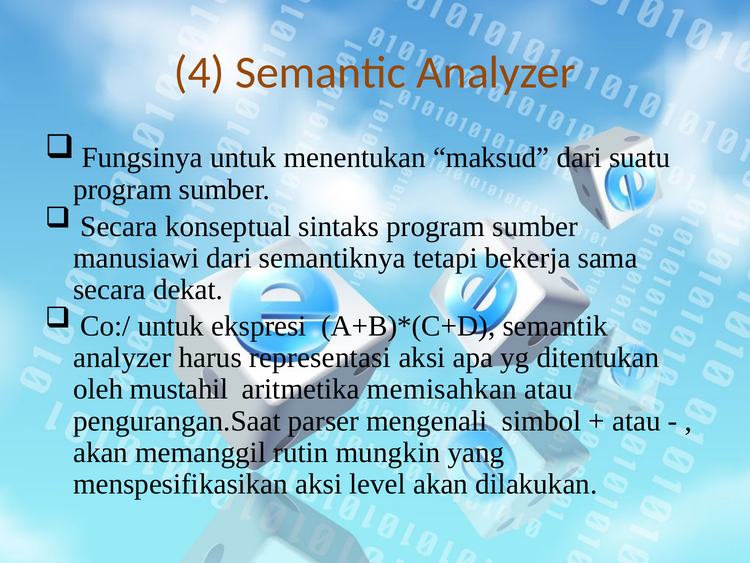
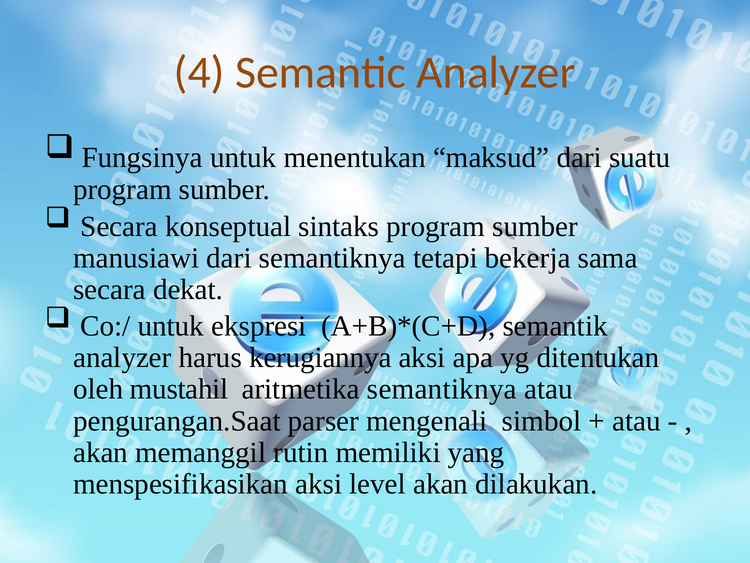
representasi: representasi -> kerugiannya
aritmetika memisahkan: memisahkan -> semantiknya
mungkin: mungkin -> memiliki
